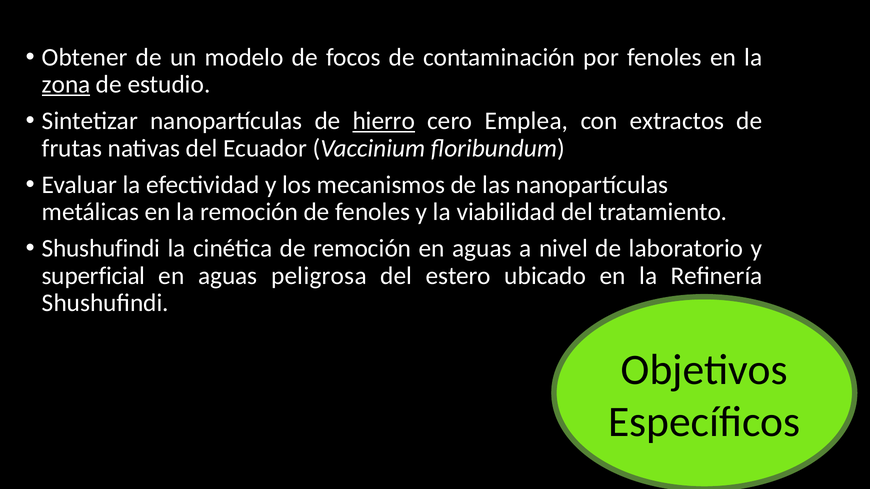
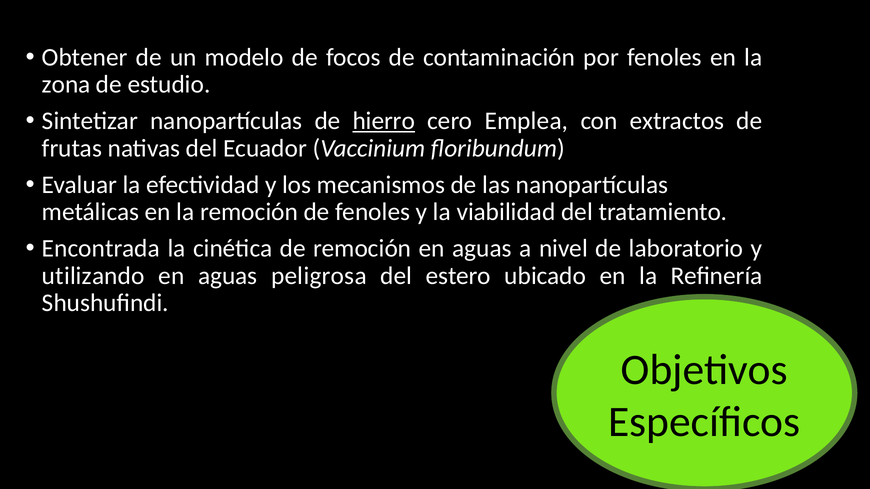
zona underline: present -> none
Shushufindi at (101, 249): Shushufindi -> Encontrada
superficial: superficial -> utilizando
